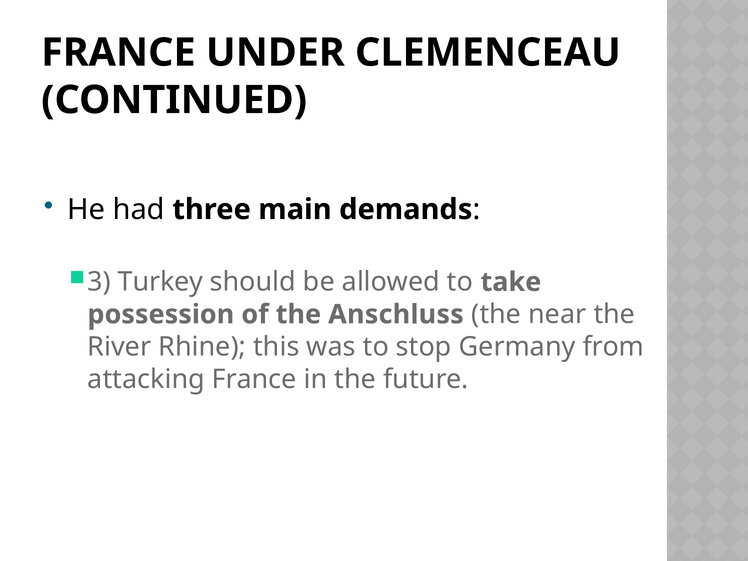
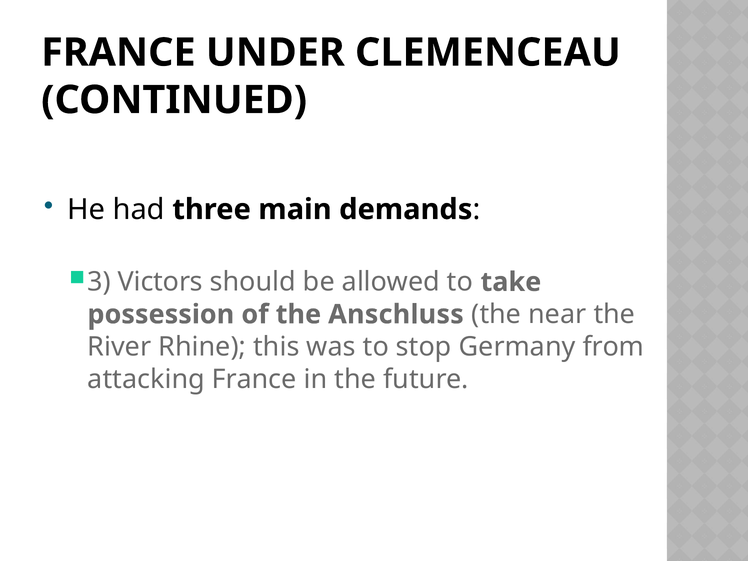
Turkey: Turkey -> Victors
